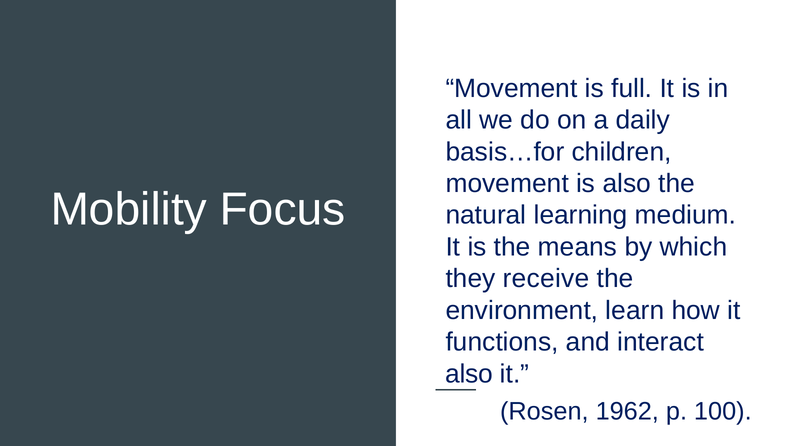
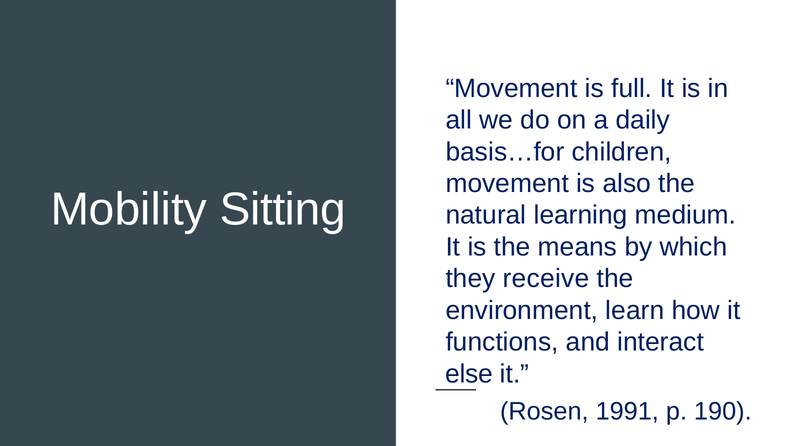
Focus: Focus -> Sitting
also at (469, 373): also -> else
1962: 1962 -> 1991
100: 100 -> 190
